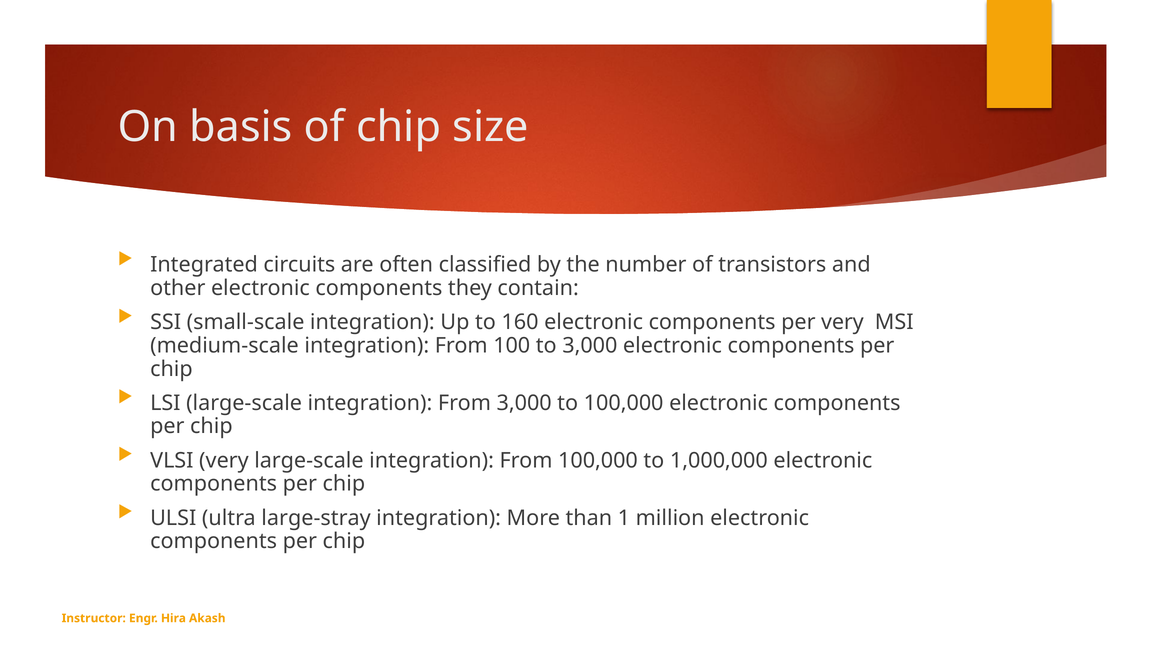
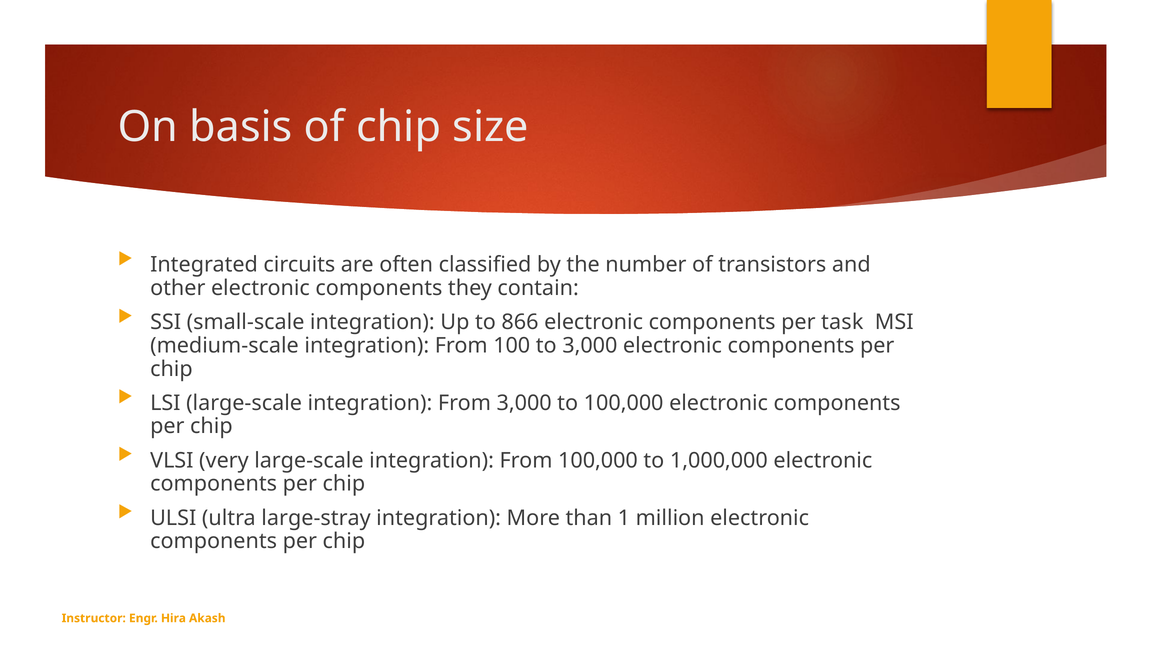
160: 160 -> 866
per very: very -> task
